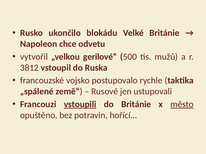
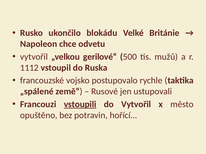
3812: 3812 -> 1112
do Británie: Británie -> Vytvořil
město underline: present -> none
